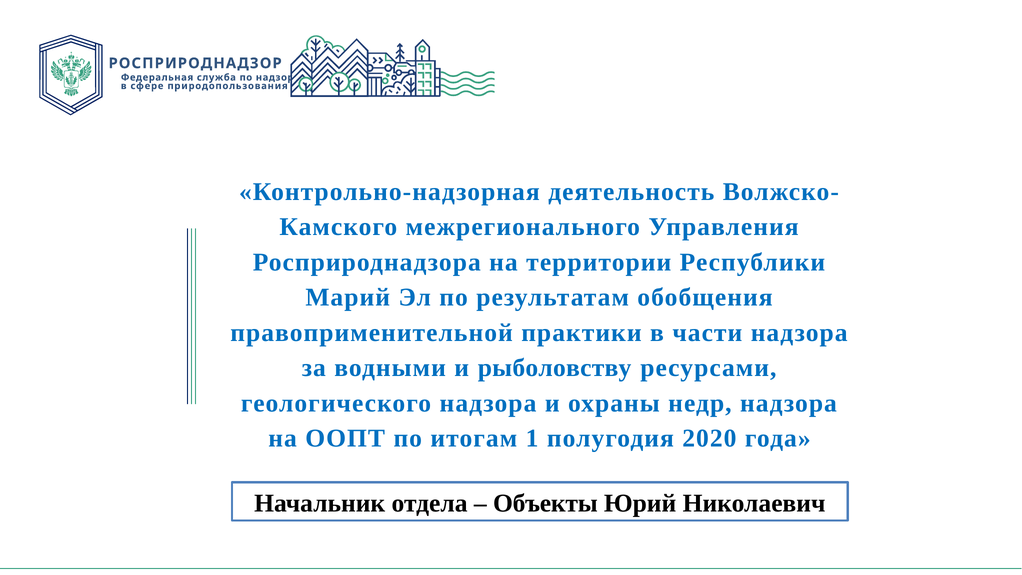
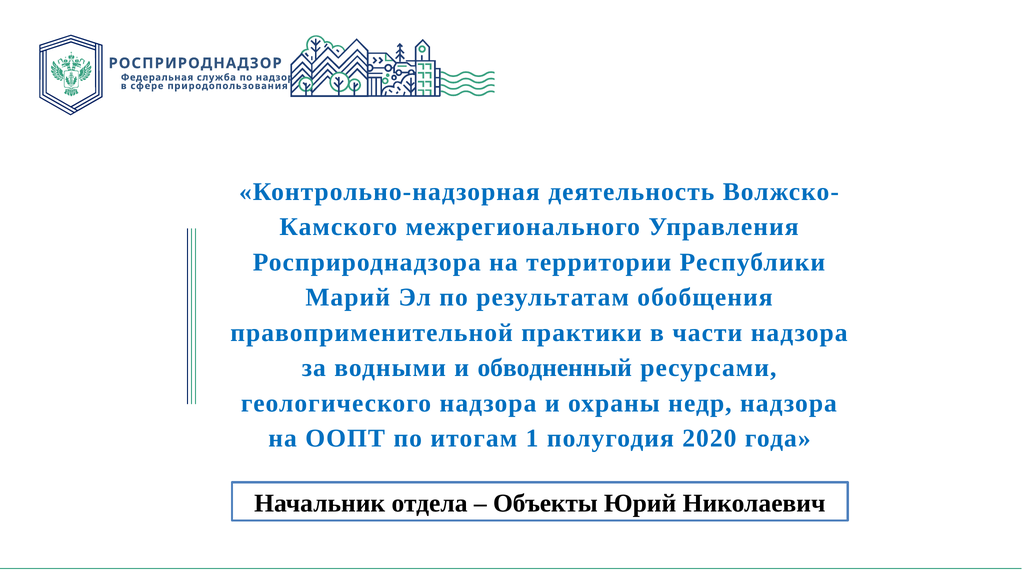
рыболовству: рыболовству -> обводненный
